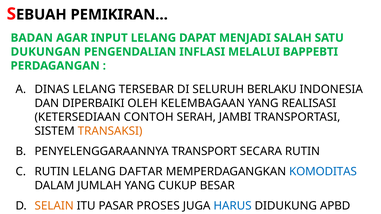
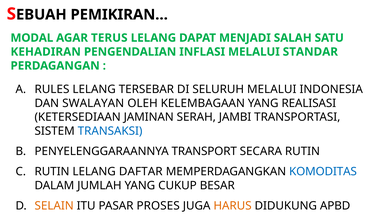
BADAN: BADAN -> MODAL
INPUT: INPUT -> TERUS
DUKUNGAN: DUKUNGAN -> KEHADIRAN
BAPPEBTI: BAPPEBTI -> STANDAR
DINAS: DINAS -> RULES
SELURUH BERLAKU: BERLAKU -> MELALUI
DIPERBAIKI: DIPERBAIKI -> SWALAYAN
CONTOH: CONTOH -> JAMINAN
TRANSAKSI colour: orange -> blue
HARUS colour: blue -> orange
